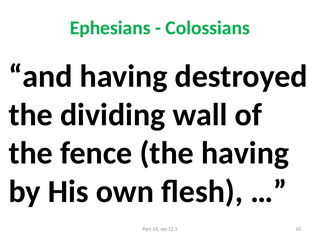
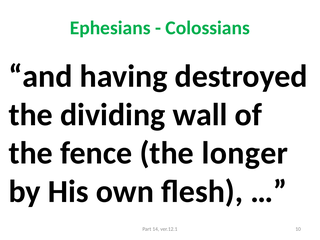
the having: having -> longer
